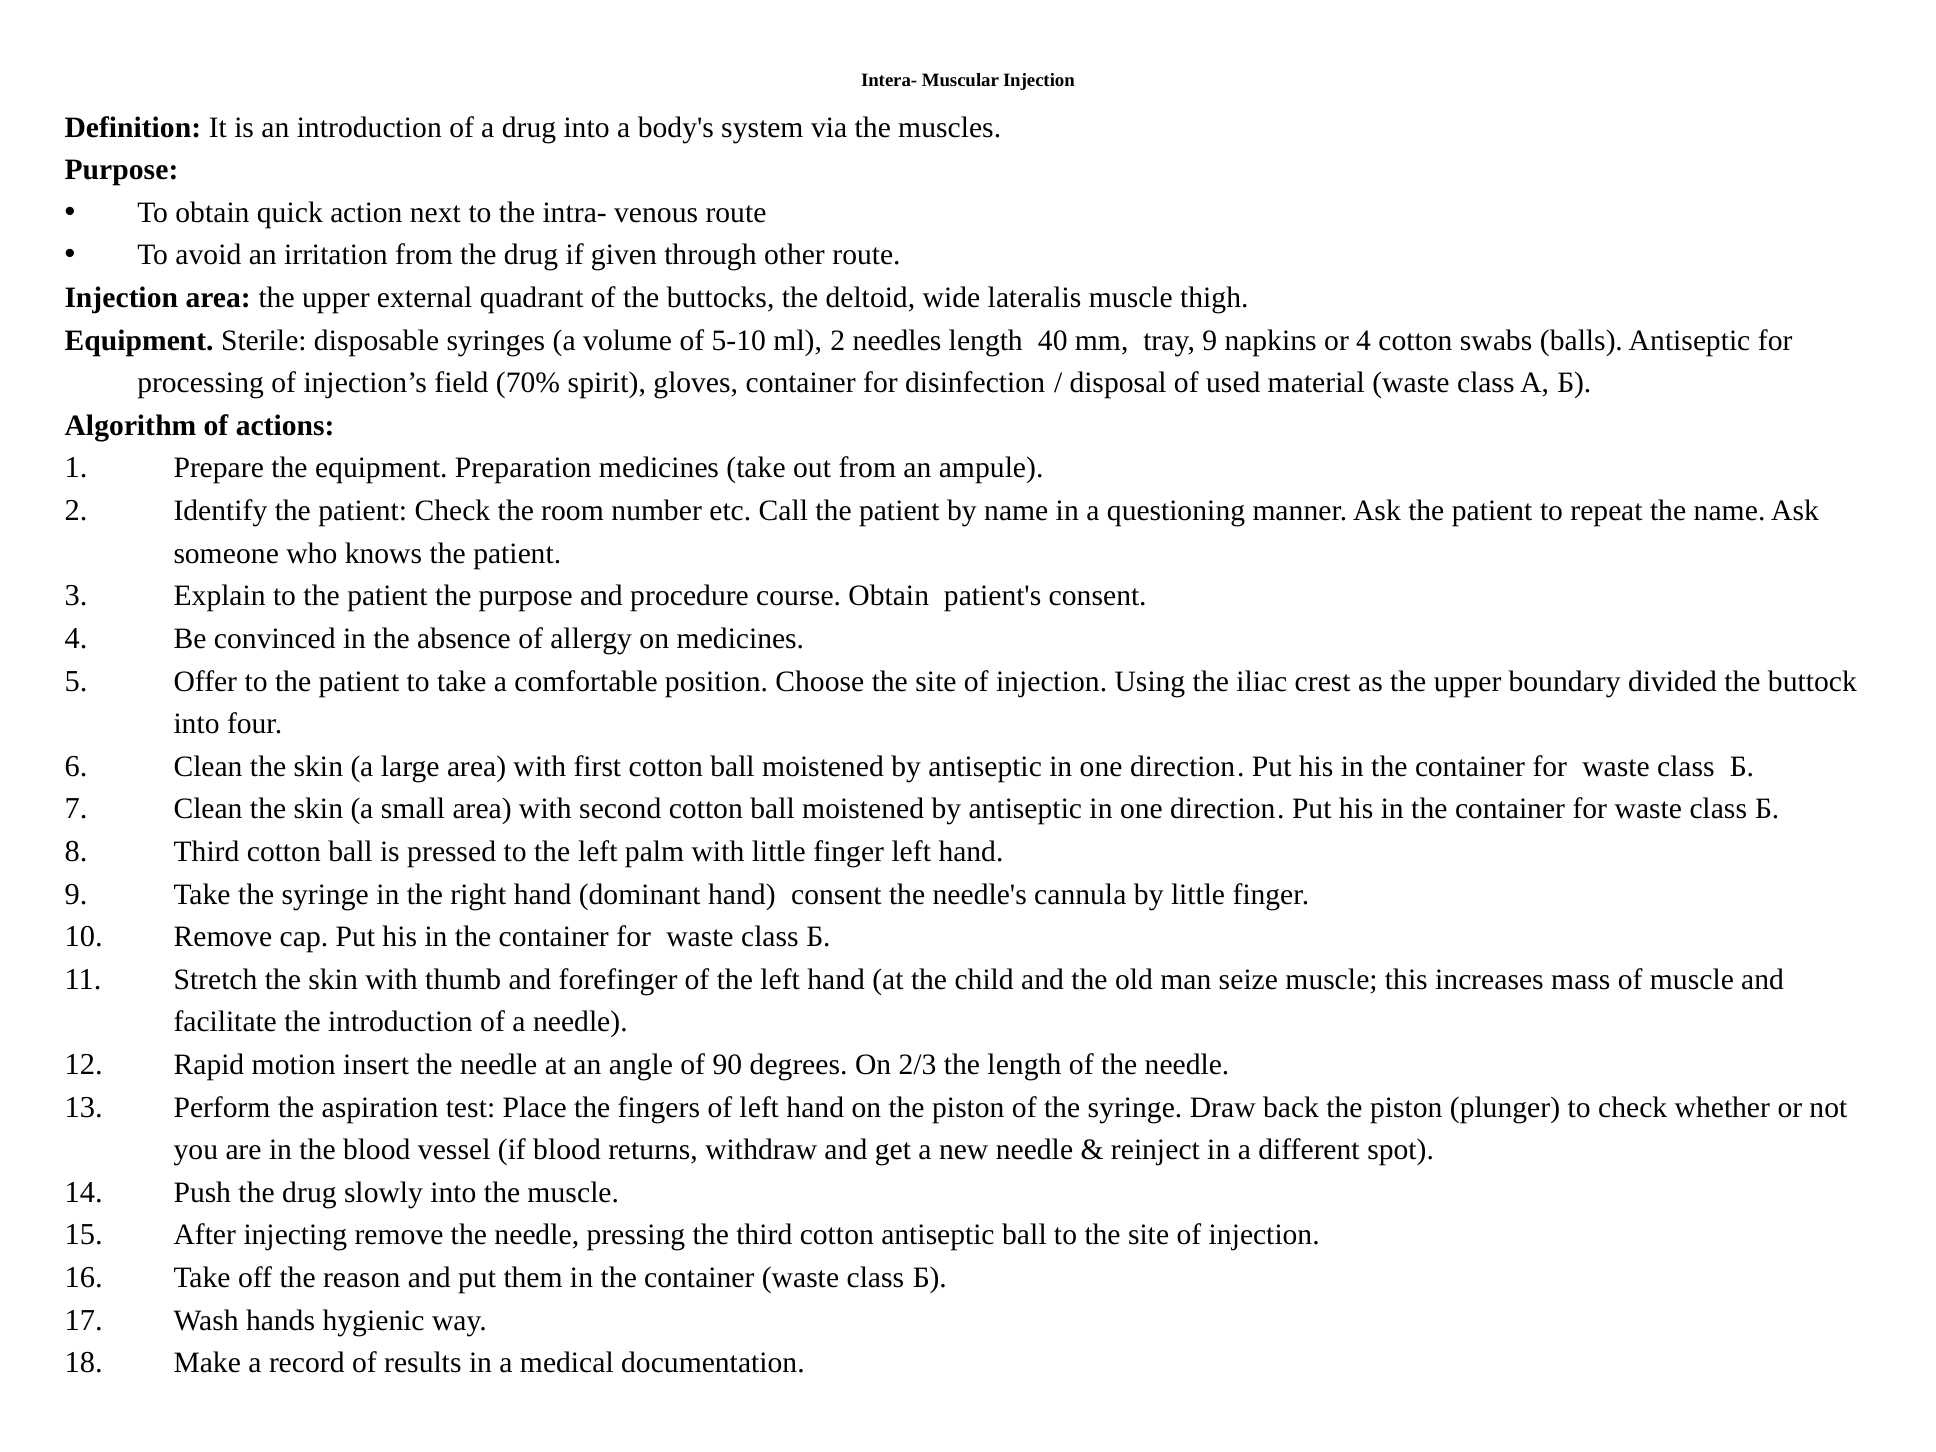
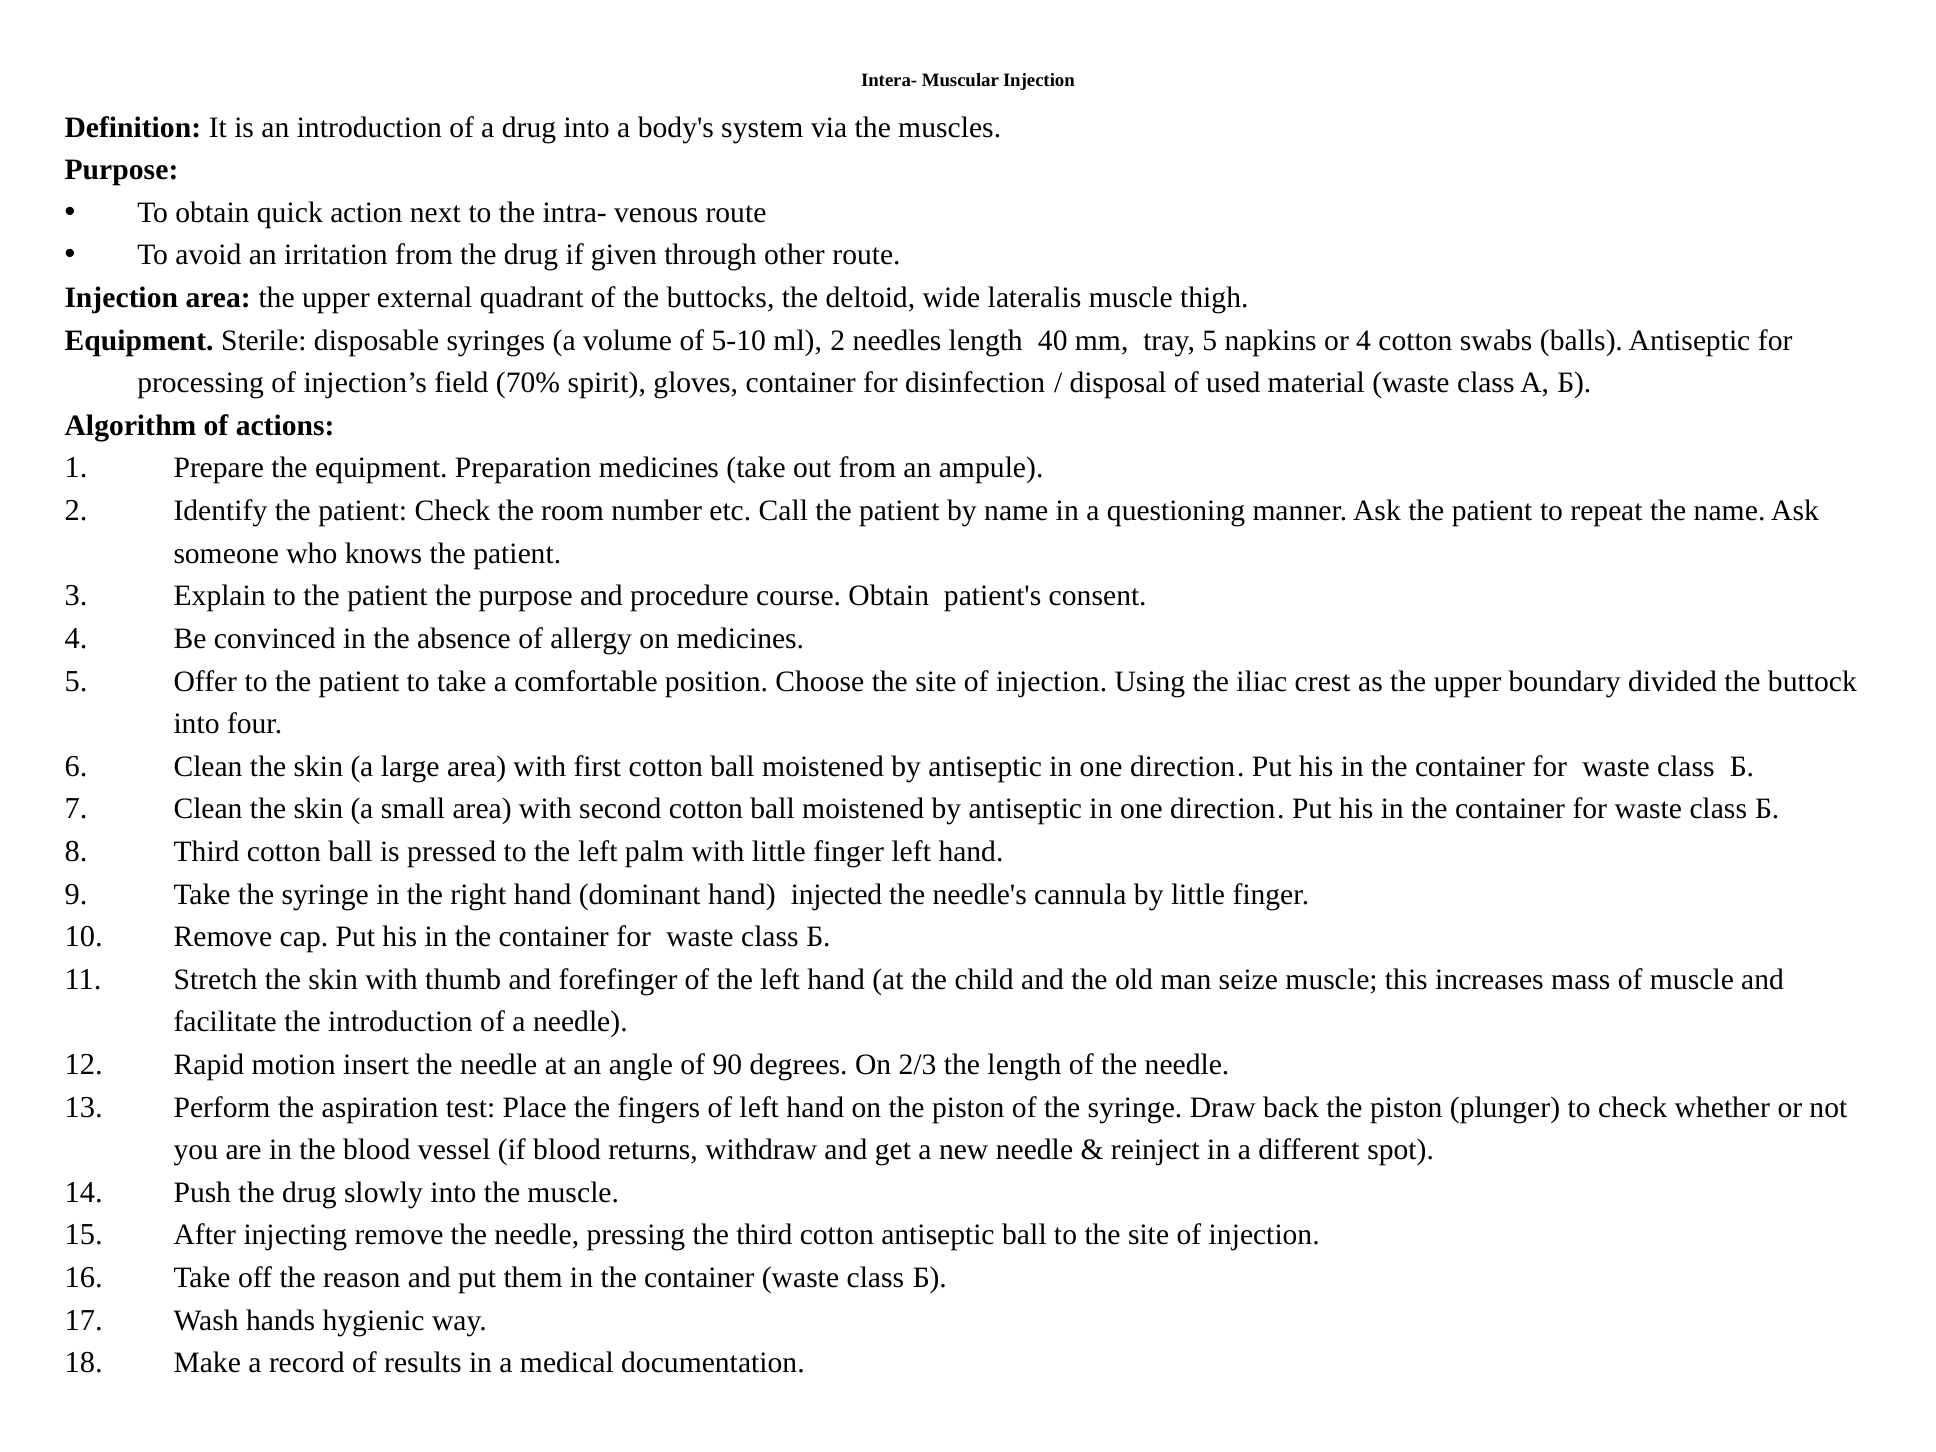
tray 9: 9 -> 5
hand consent: consent -> injected
